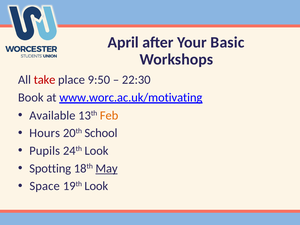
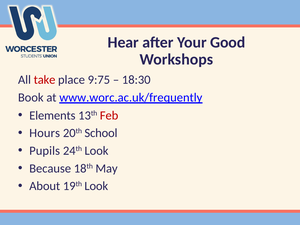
April: April -> Hear
Basic: Basic -> Good
9:50: 9:50 -> 9:75
22:30: 22:30 -> 18:30
www.worc.ac.uk/motivating: www.worc.ac.uk/motivating -> www.worc.ac.uk/frequently
Available: Available -> Elements
Feb colour: orange -> red
Spotting: Spotting -> Because
May underline: present -> none
Space: Space -> About
